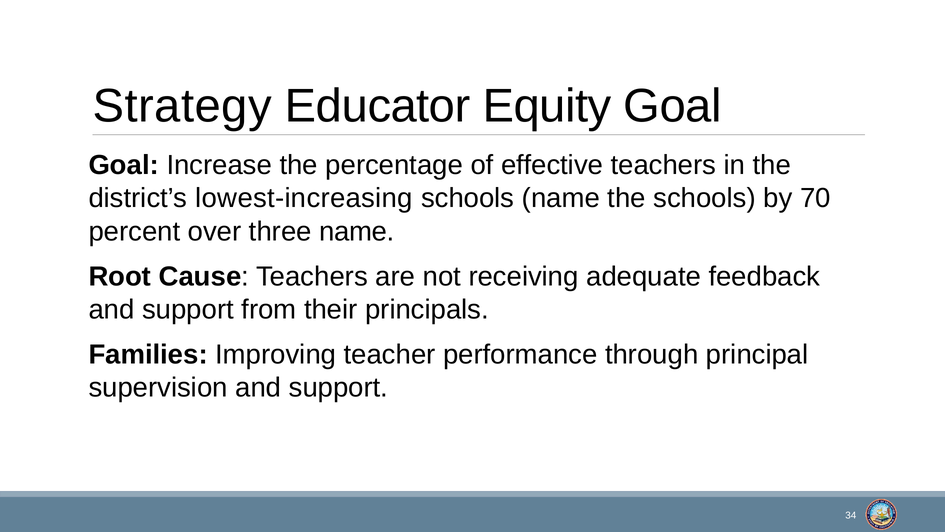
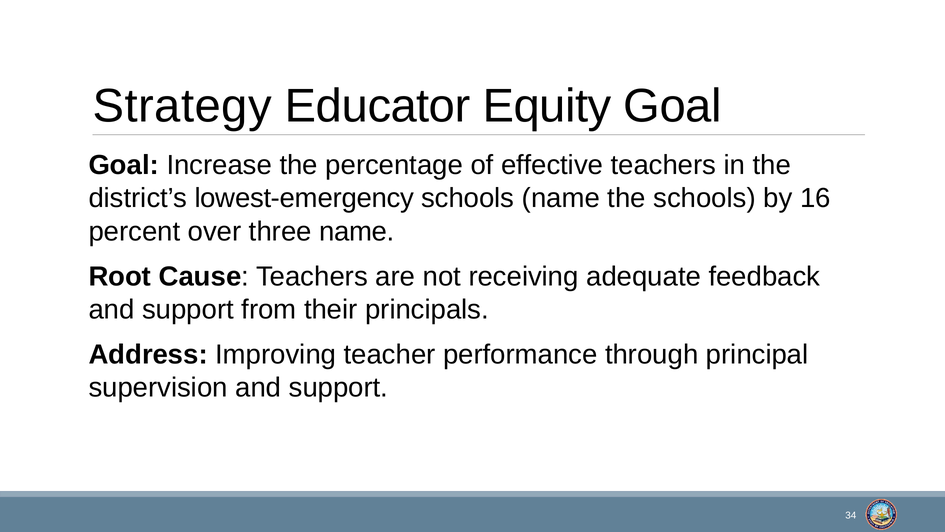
lowest-increasing: lowest-increasing -> lowest-emergency
70: 70 -> 16
Families: Families -> Address
